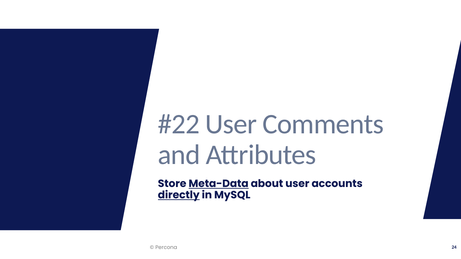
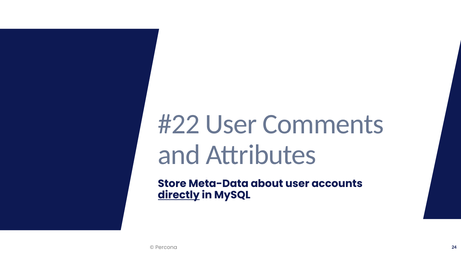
Meta-Data underline: present -> none
